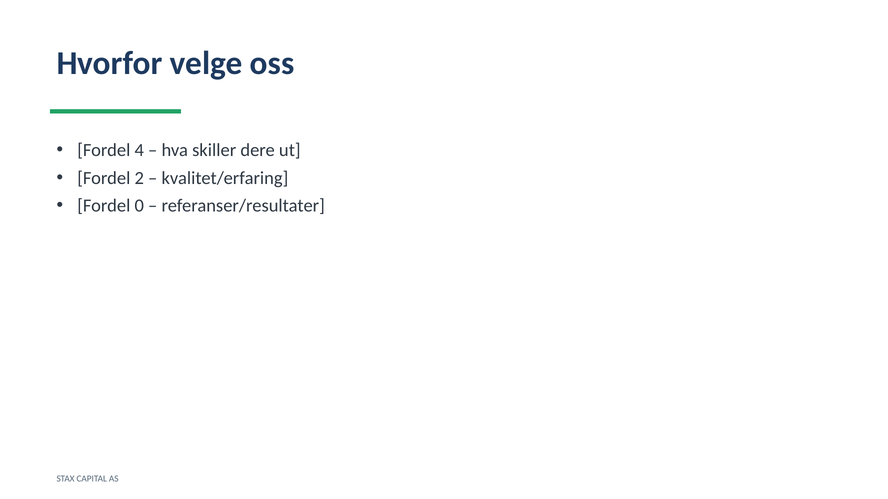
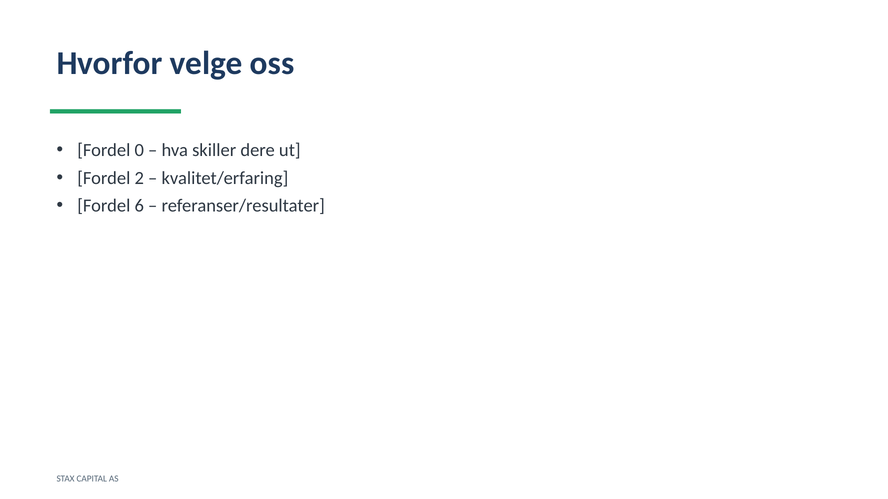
4: 4 -> 0
0: 0 -> 6
